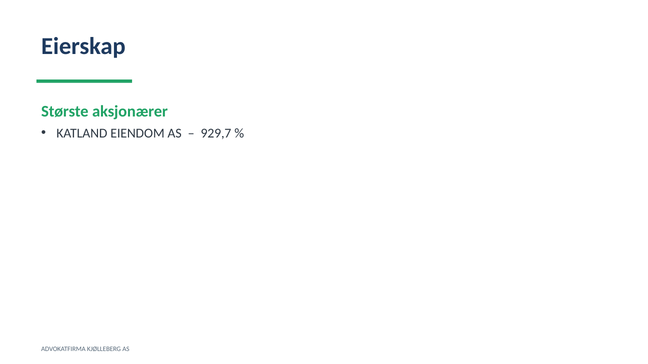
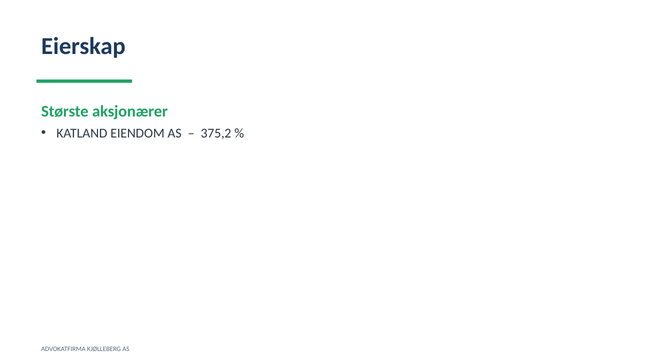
929,7: 929,7 -> 375,2
